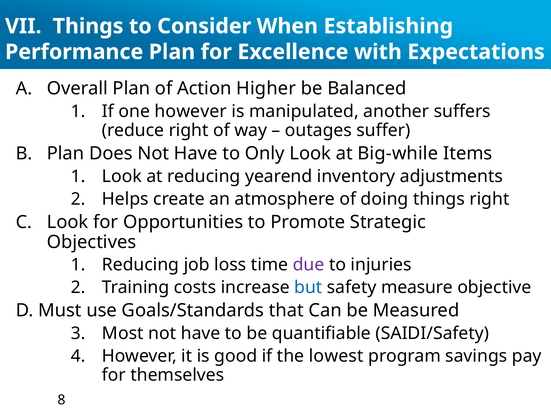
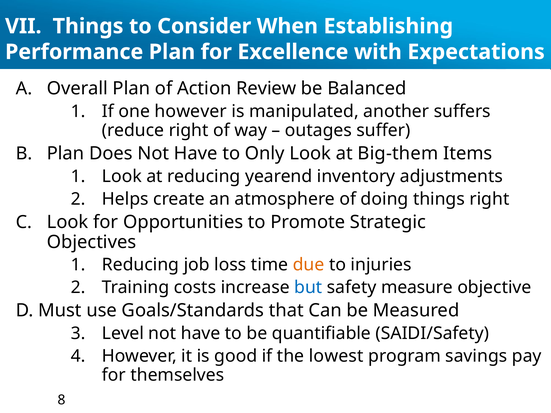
Higher: Higher -> Review
Big-while: Big-while -> Big-them
due colour: purple -> orange
Most: Most -> Level
